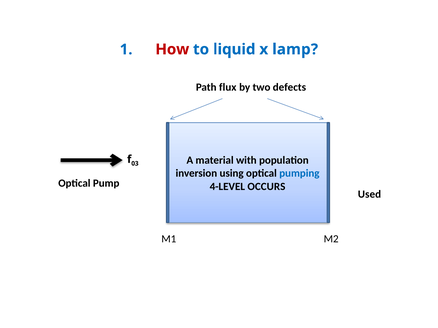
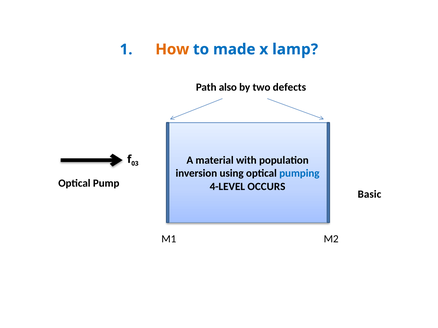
How colour: red -> orange
liquid: liquid -> made
flux: flux -> also
Used: Used -> Basic
